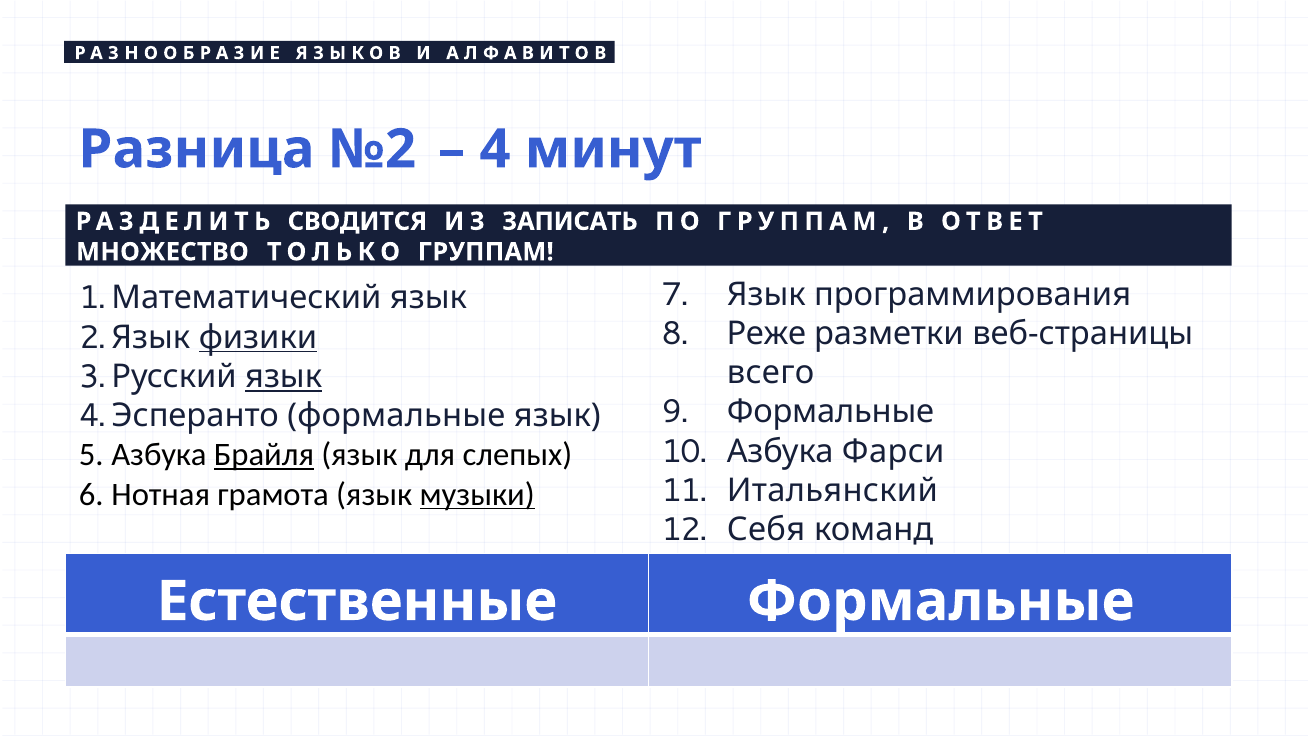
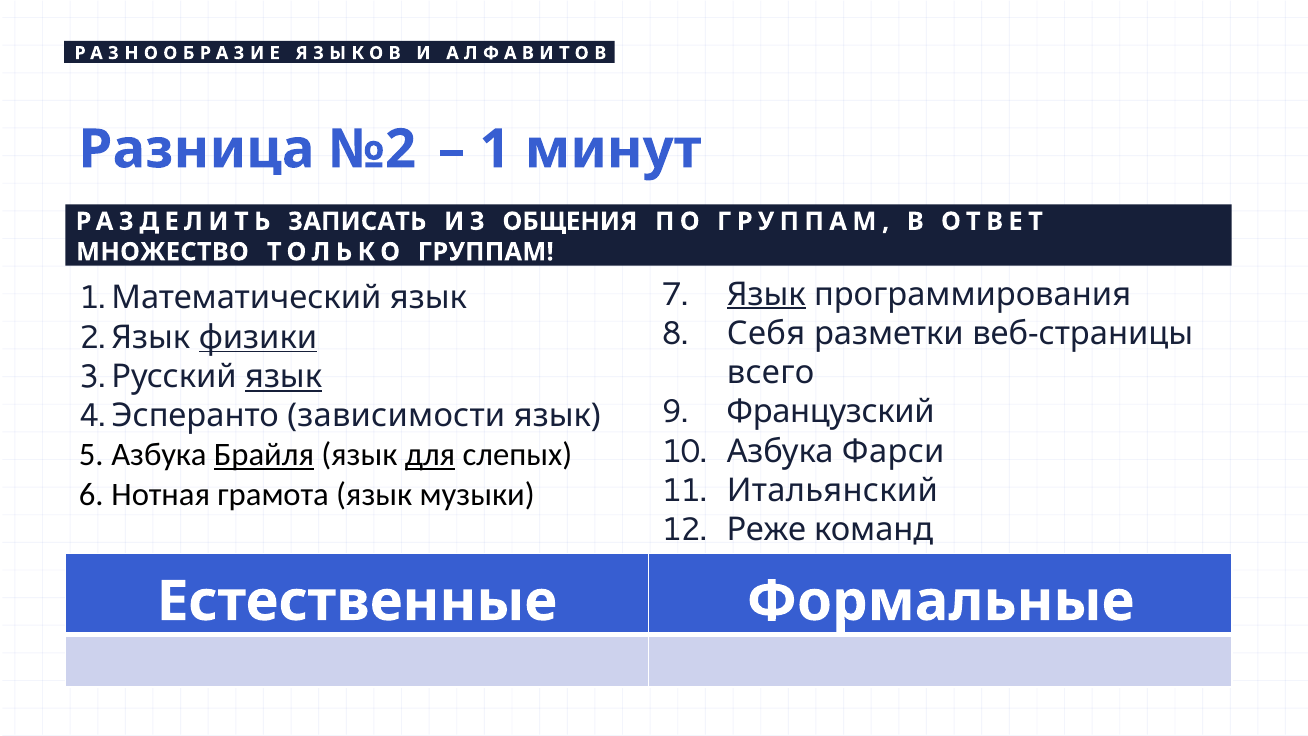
4: 4 -> 1
СВОДИТСЯ: СВОДИТСЯ -> ЗАПИСАТЬ
ЗАПИСАТЬ: ЗАПИСАТЬ -> ОБЩЕНИЯ
Язык at (766, 294) underline: none -> present
Реже: Реже -> Себя
Формальные at (830, 412): Формальные -> Французский
формальные at (396, 416): формальные -> зависимости
для underline: none -> present
музыки underline: present -> none
Себя: Себя -> Реже
